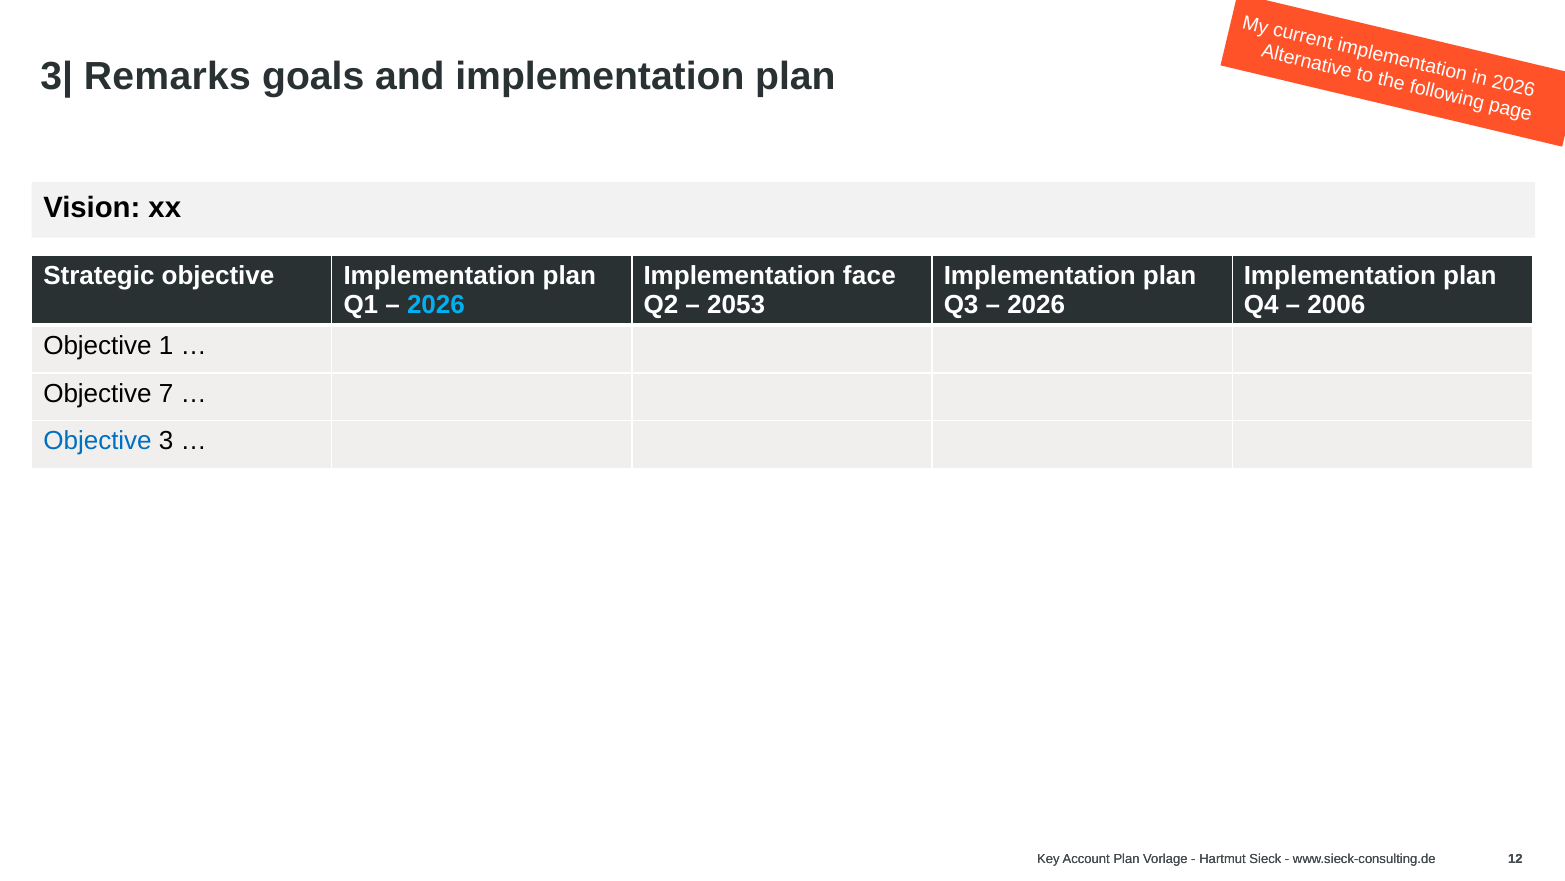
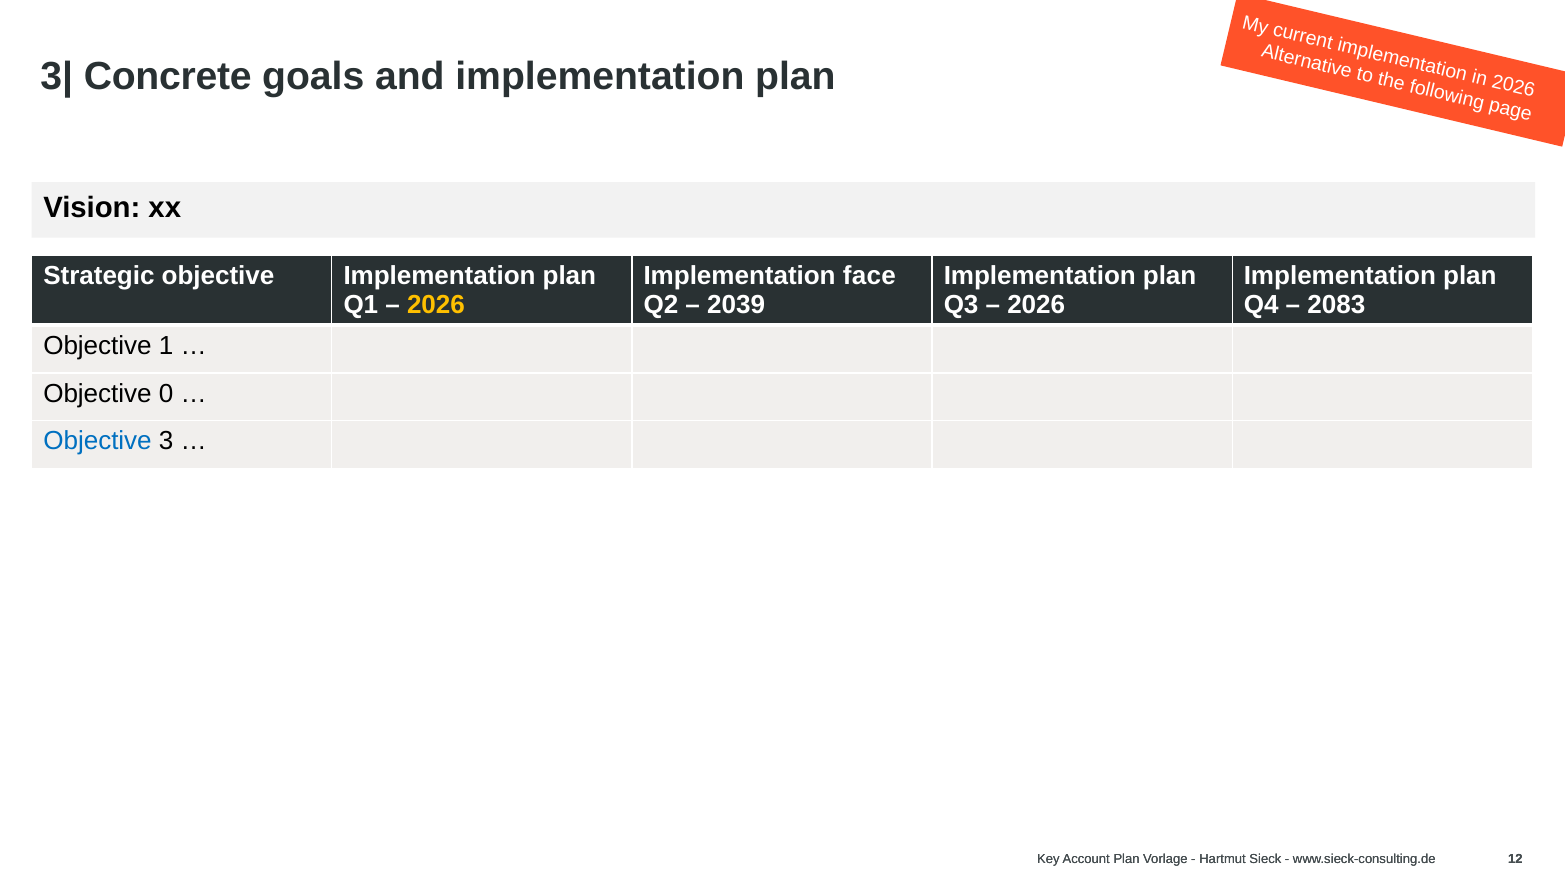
Remarks: Remarks -> Concrete
2026 at (436, 305) colour: light blue -> yellow
2053: 2053 -> 2039
2006: 2006 -> 2083
7: 7 -> 0
